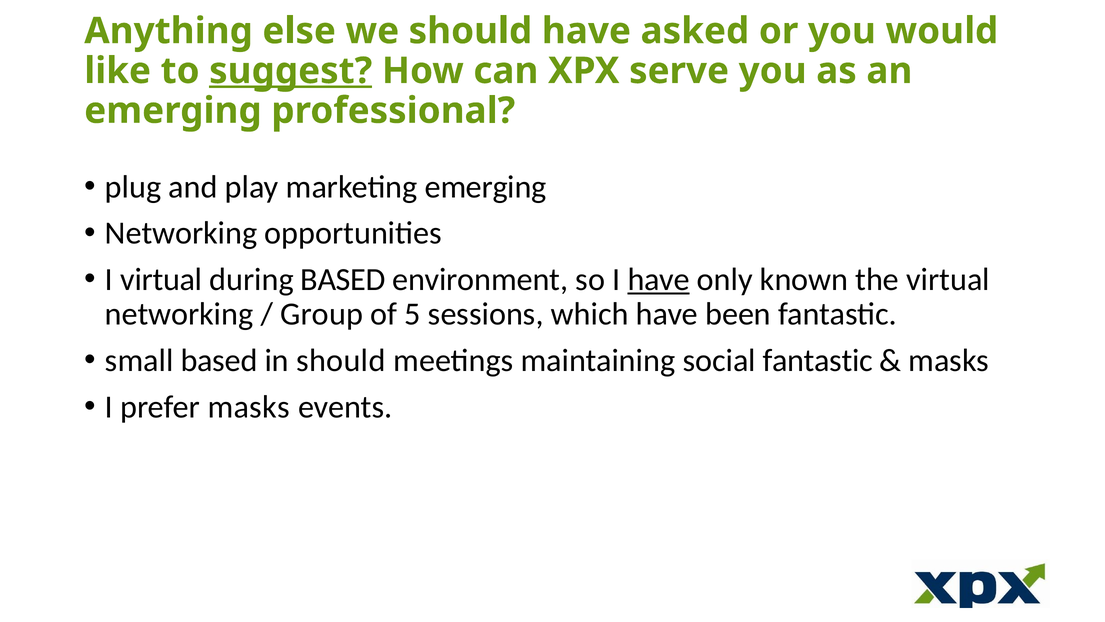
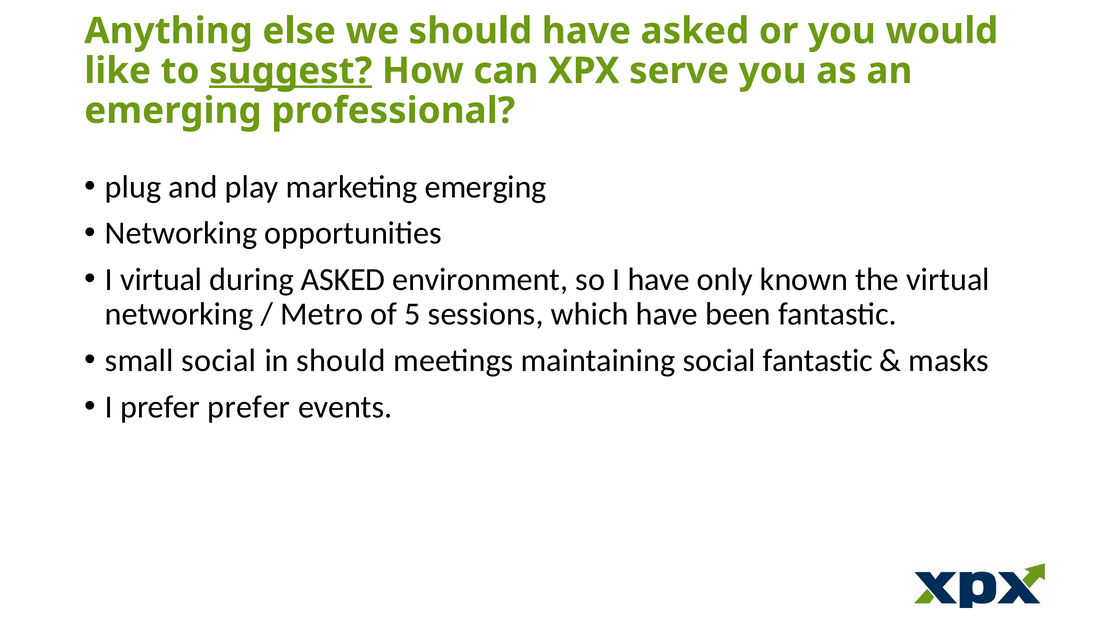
during BASED: BASED -> ASKED
have at (659, 279) underline: present -> none
Group: Group -> Metro
small based: based -> social
prefer masks: masks -> prefer
